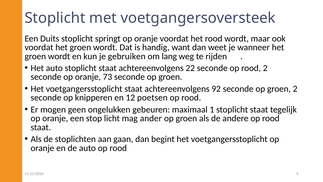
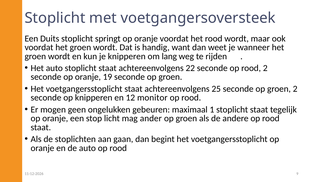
je gebruiken: gebruiken -> knipperen
73: 73 -> 19
92: 92 -> 25
poetsen: poetsen -> monitor
